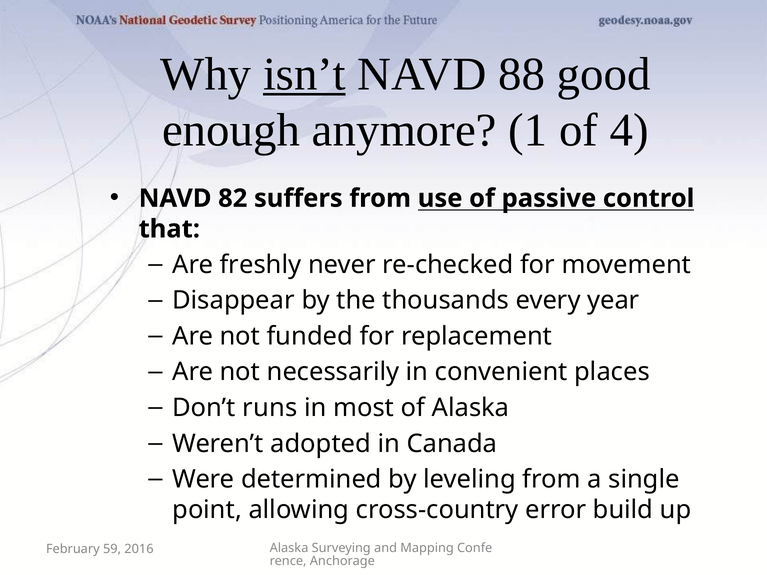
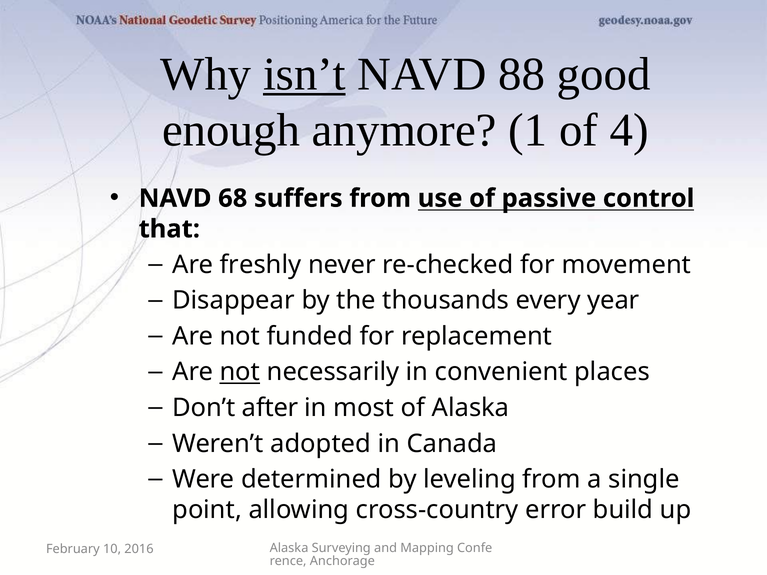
82: 82 -> 68
not at (240, 372) underline: none -> present
runs: runs -> after
59: 59 -> 10
